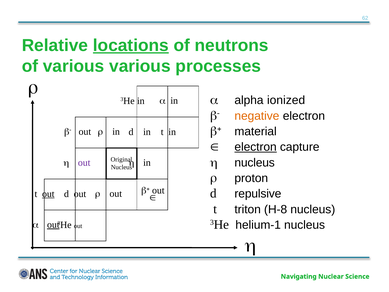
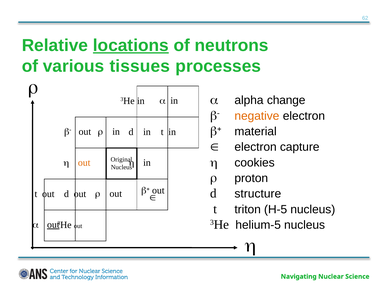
various various: various -> tissues
ionized: ionized -> change
electron at (256, 147) underline: present -> none
h nucleus: nucleus -> cookies
out at (84, 162) colour: purple -> orange
repulsive: repulsive -> structure
out at (48, 194) underline: present -> none
H-8: H-8 -> H-5
helium-1: helium-1 -> helium-5
